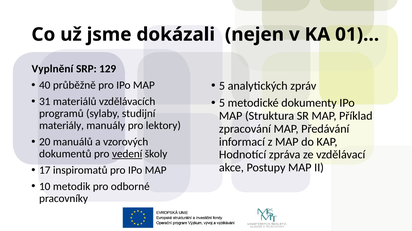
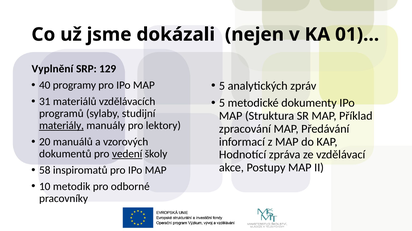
průběžně: průběžně -> programy
materiály underline: none -> present
17: 17 -> 58
